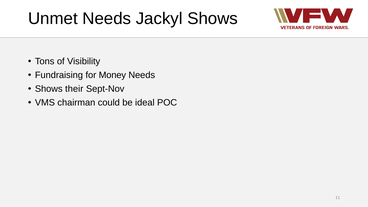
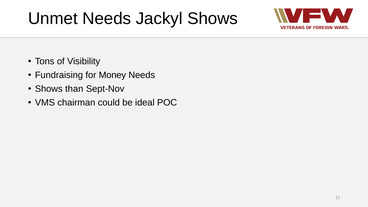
their: their -> than
